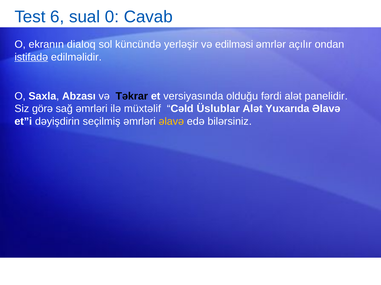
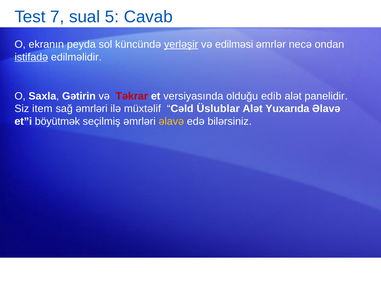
6: 6 -> 7
0: 0 -> 5
dialoq: dialoq -> peyda
yerləşir underline: none -> present
açılır: açılır -> necə
Abzası: Abzası -> Gətirin
Təkrar colour: black -> red
fərdi: fərdi -> edib
görə: görə -> item
dəyişdirin: dəyişdirin -> böyütmək
